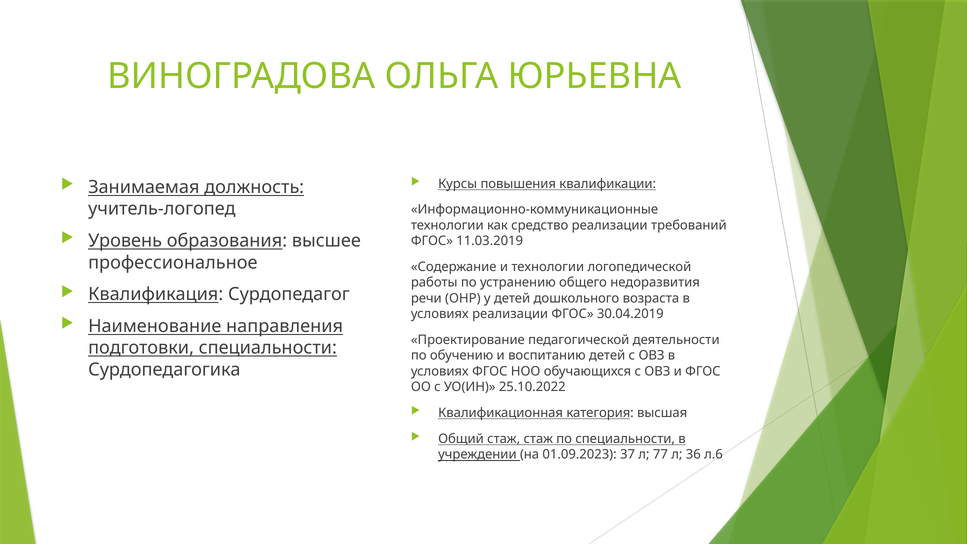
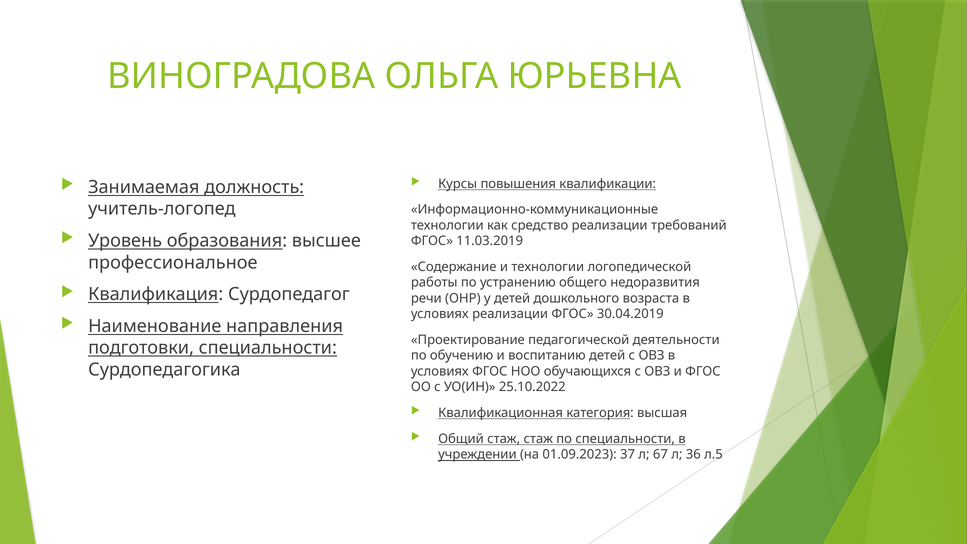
77: 77 -> 67
л.6: л.6 -> л.5
